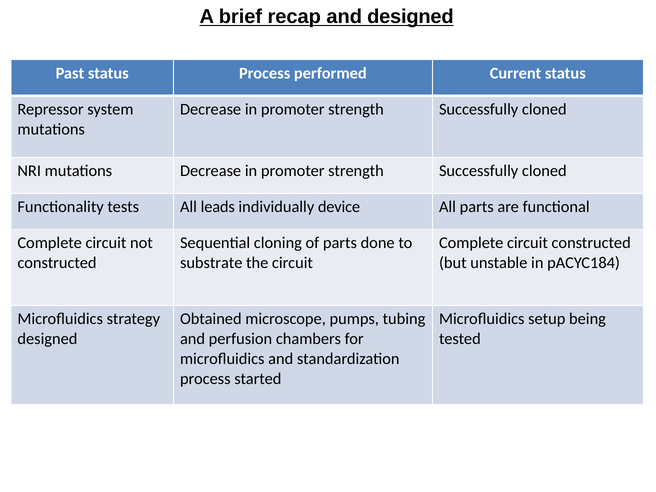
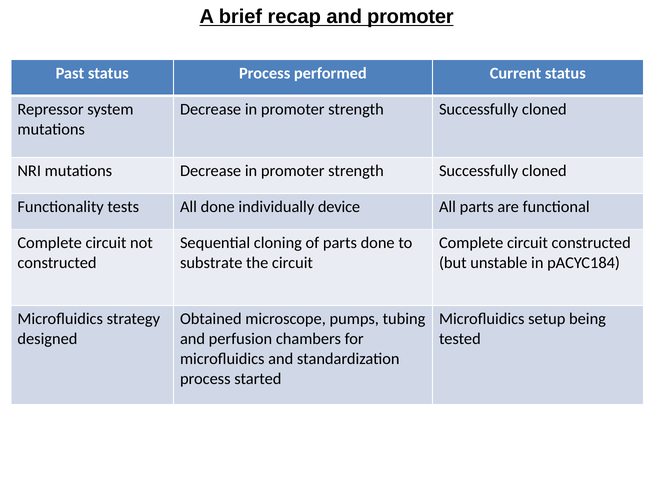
and designed: designed -> promoter
All leads: leads -> done
